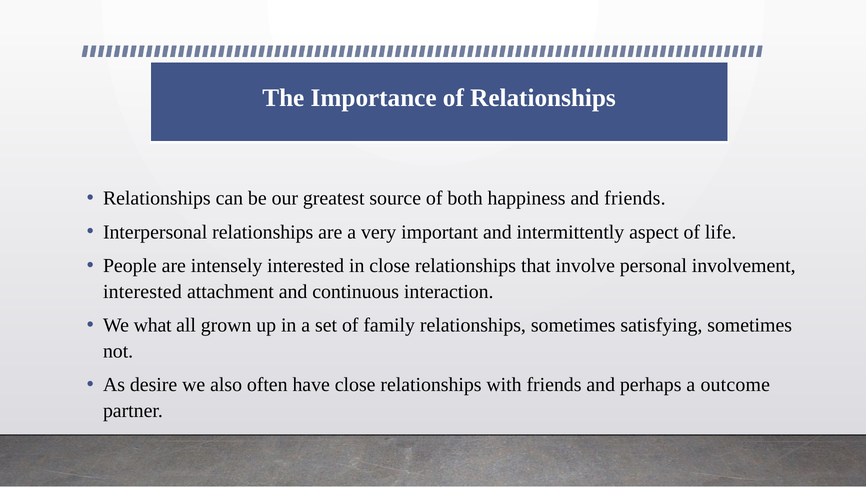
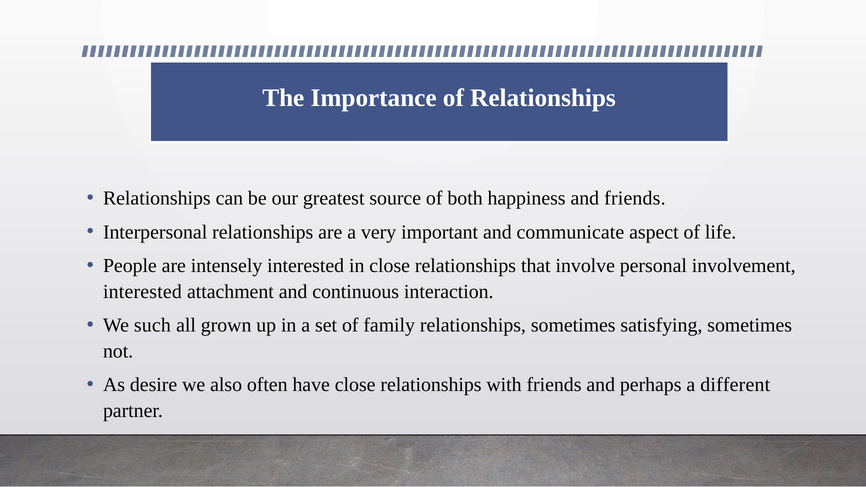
intermittently: intermittently -> communicate
what: what -> such
outcome: outcome -> different
